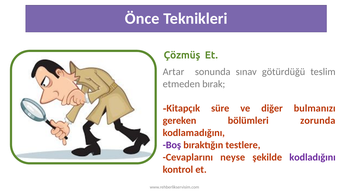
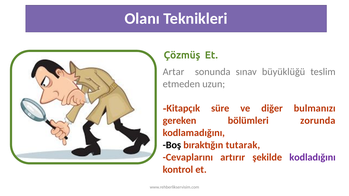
Önce: Önce -> Olanı
götürdüğü: götürdüğü -> büyüklüğü
bırak: bırak -> uzun
Boş colour: purple -> black
testlere: testlere -> tutarak
neyse: neyse -> artırır
